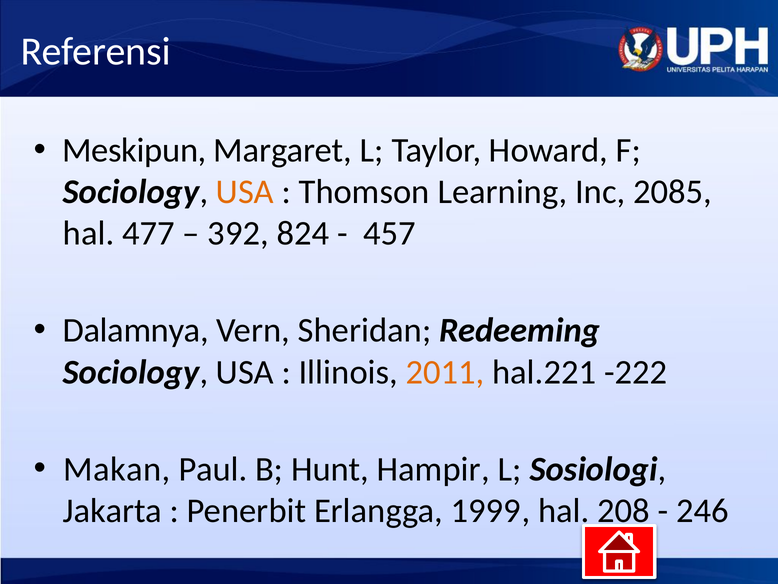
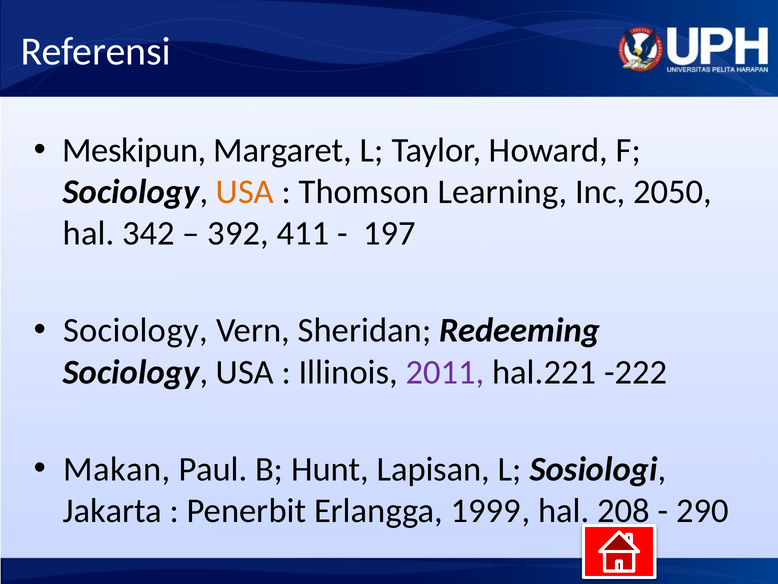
2085: 2085 -> 2050
477: 477 -> 342
824: 824 -> 411
457: 457 -> 197
Dalamnya at (136, 330): Dalamnya -> Sociology
2011 colour: orange -> purple
Hampir: Hampir -> Lapisan
246: 246 -> 290
